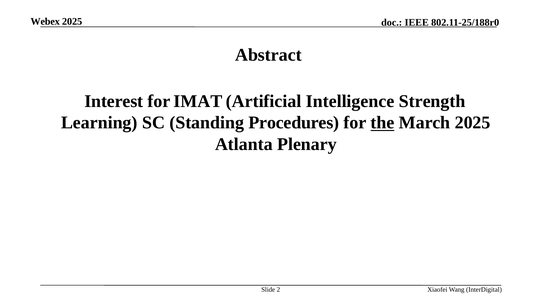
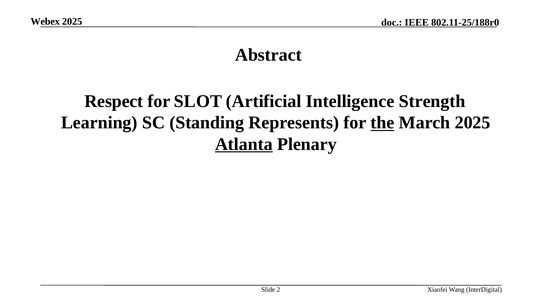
Interest: Interest -> Respect
IMAT: IMAT -> SLOT
Procedures: Procedures -> Represents
Atlanta underline: none -> present
